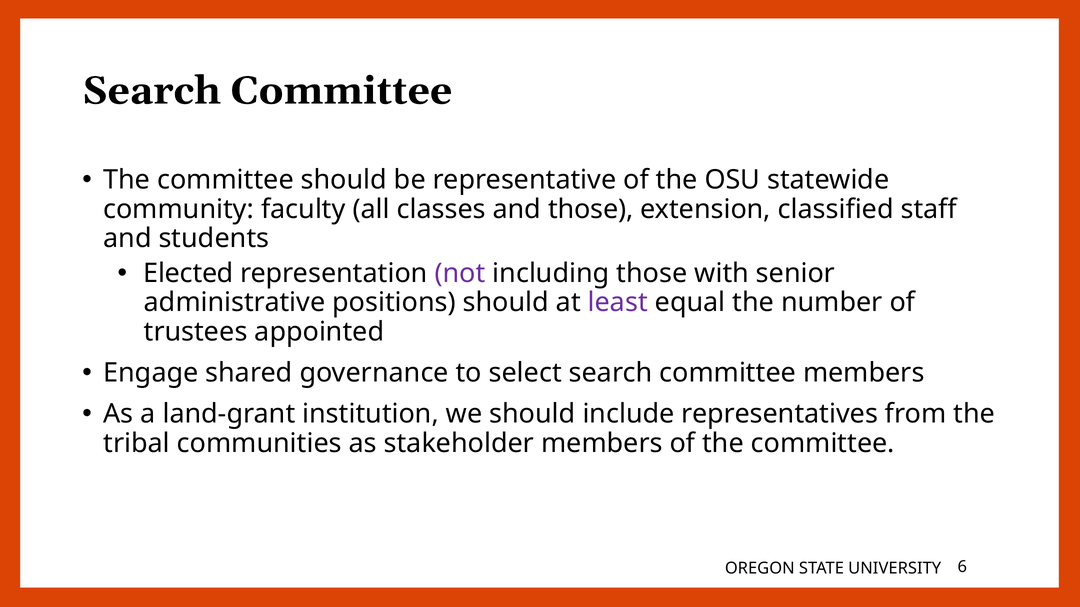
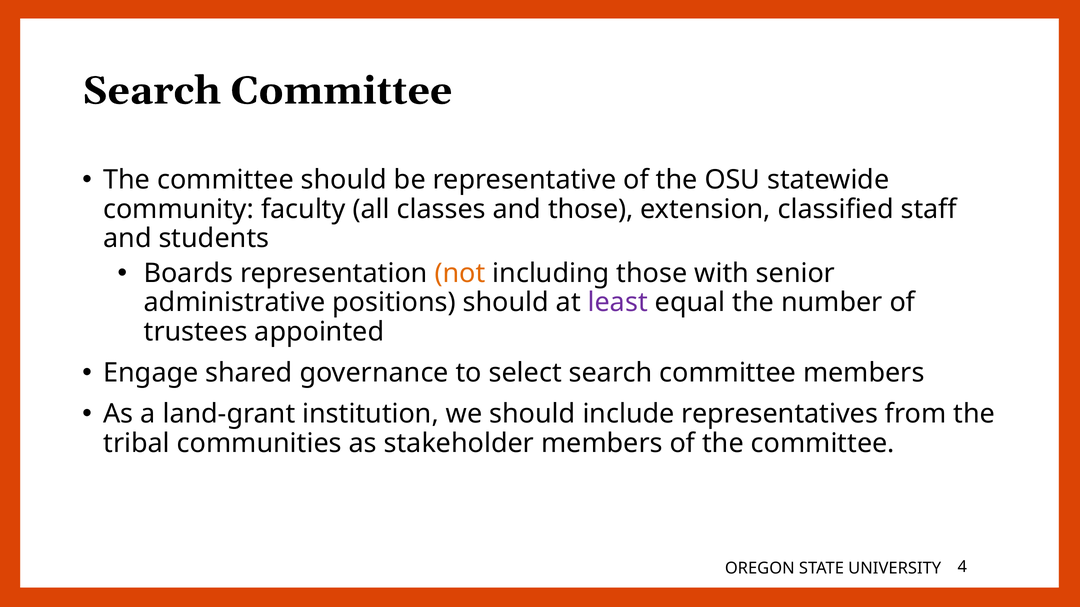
Elected: Elected -> Boards
not colour: purple -> orange
6: 6 -> 4
